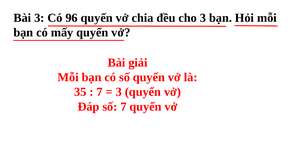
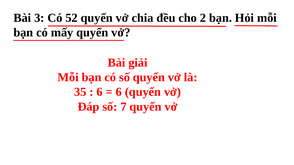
96: 96 -> 52
cho 3: 3 -> 2
7 at (100, 92): 7 -> 6
3 at (119, 92): 3 -> 6
